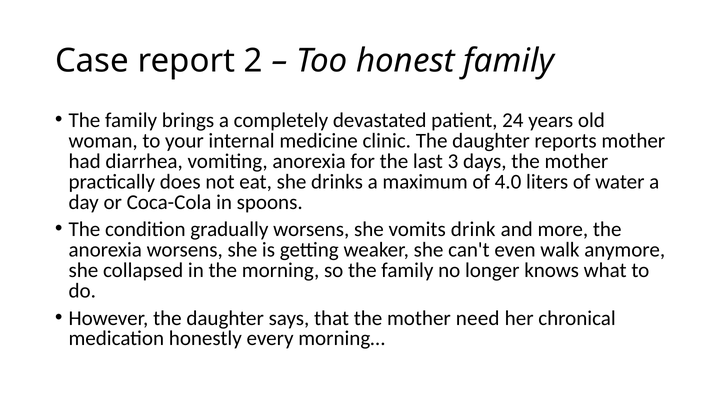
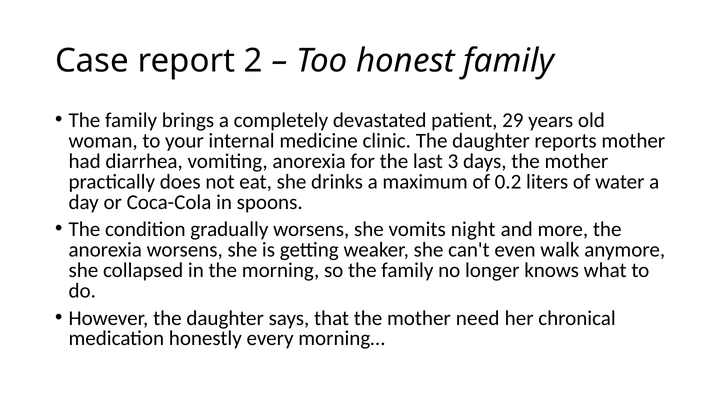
24: 24 -> 29
4.0: 4.0 -> 0.2
drink: drink -> night
